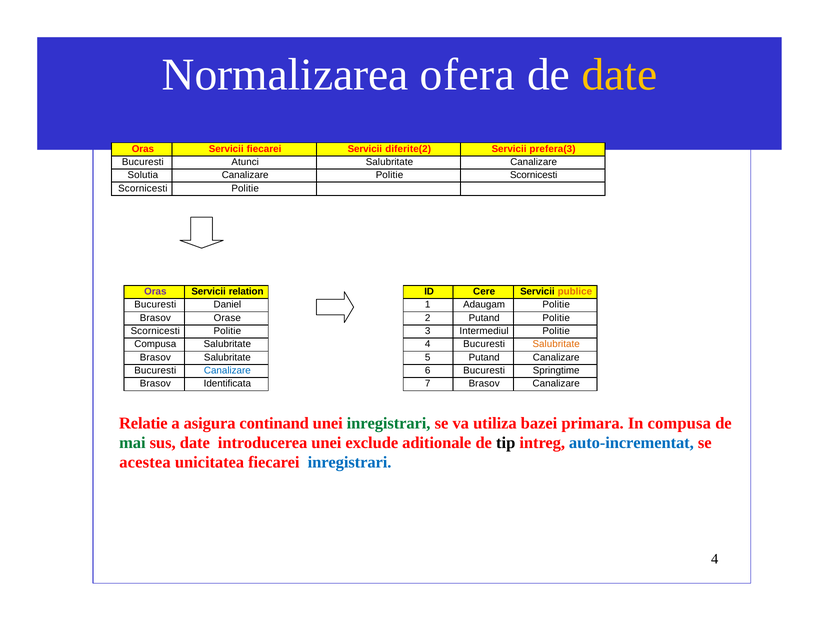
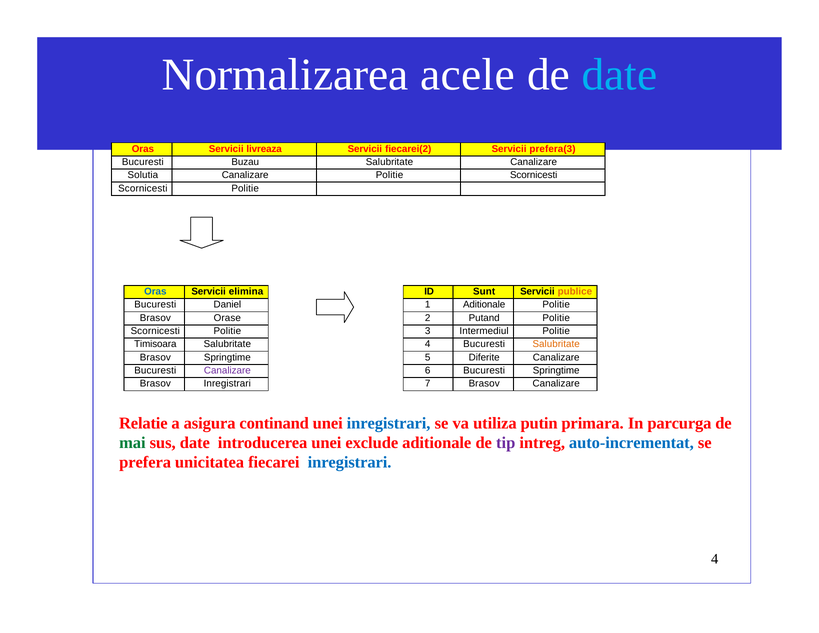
ofera: ofera -> acele
date at (619, 75) colour: yellow -> light blue
Servicii fiecarei: fiecarei -> livreaza
diferite(2: diferite(2 -> fiecarei(2
Atunci: Atunci -> Buzau
Oras at (155, 292) colour: purple -> blue
relation: relation -> elimina
Cere: Cere -> Sunt
1 Adaugam: Adaugam -> Aditionale
Compusa at (155, 344): Compusa -> Timisoara
Brasov Salubritate: Salubritate -> Springtime
5 Putand: Putand -> Diferite
Canalizare at (227, 371) colour: blue -> purple
Brasov Identificata: Identificata -> Inregistrari
inregistrari at (389, 423) colour: green -> blue
bazei: bazei -> putin
In compusa: compusa -> parcurga
tip colour: black -> purple
acestea: acestea -> prefera
